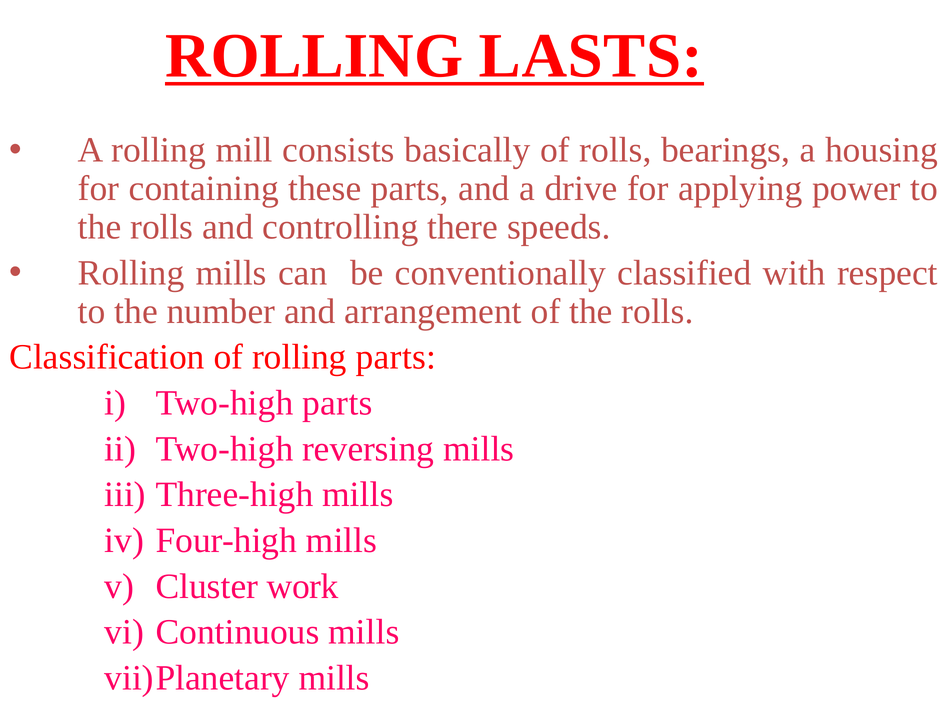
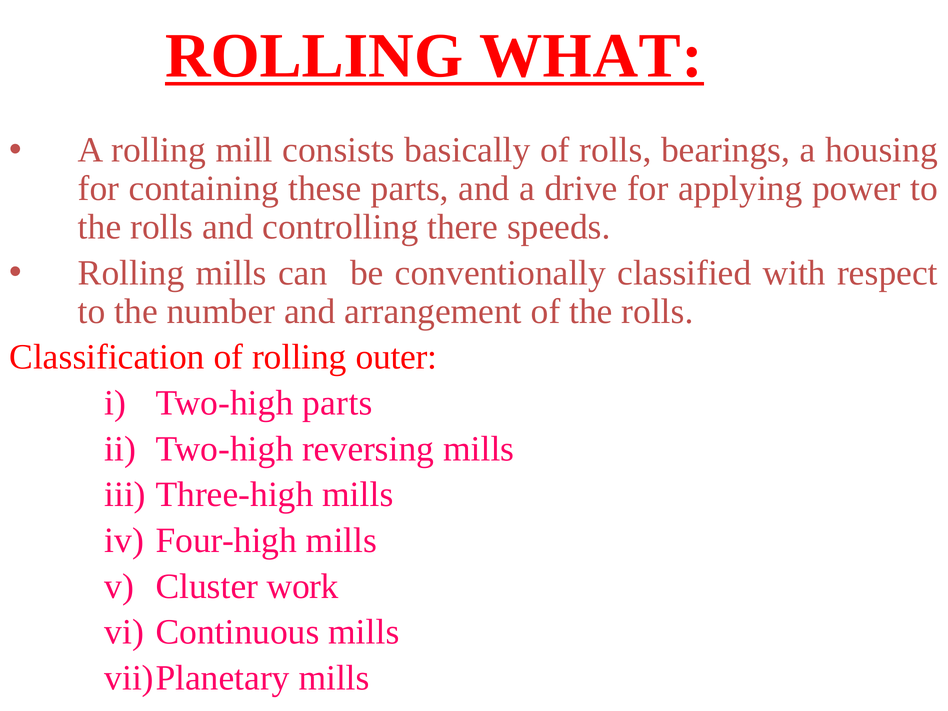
LASTS: LASTS -> WHAT
rolling parts: parts -> outer
